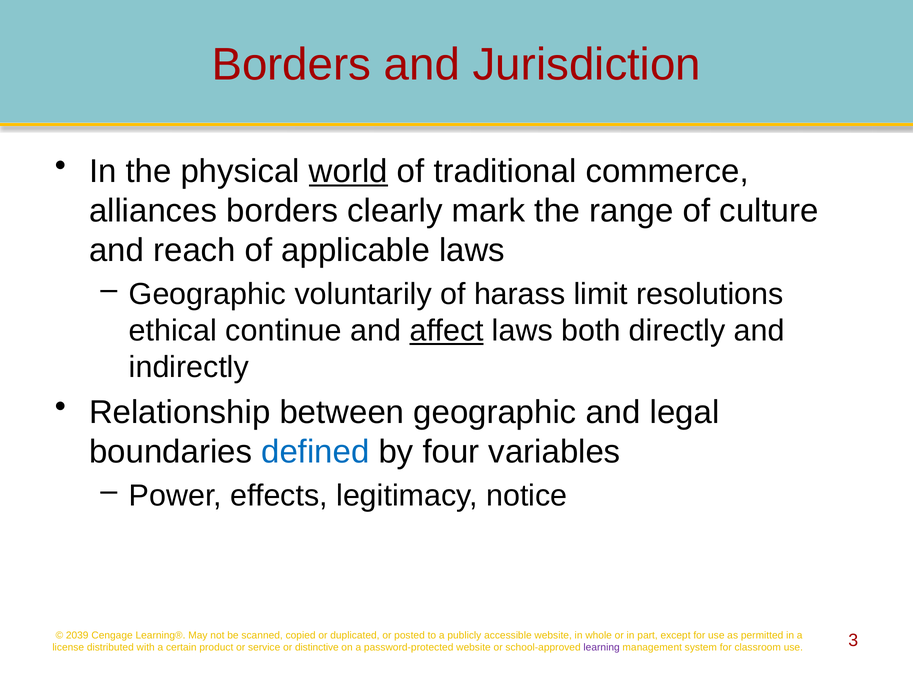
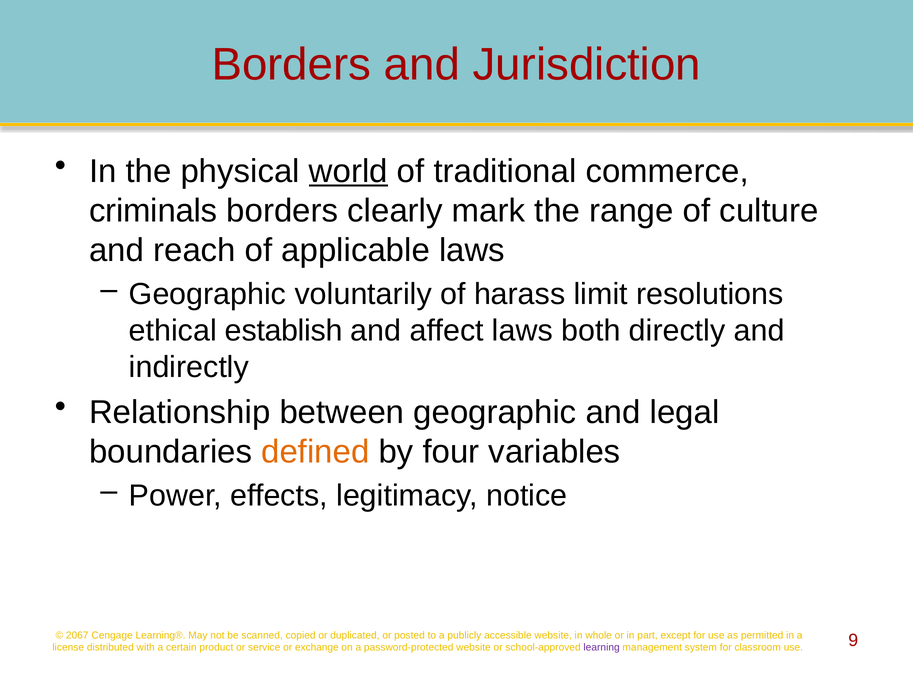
alliances: alliances -> criminals
continue: continue -> establish
affect underline: present -> none
defined colour: blue -> orange
2039: 2039 -> 2067
distinctive: distinctive -> exchange
3: 3 -> 9
